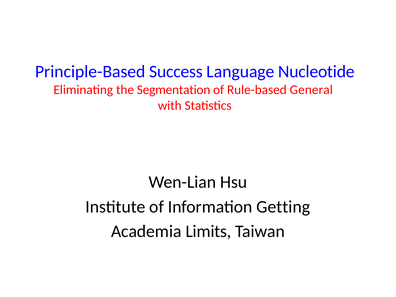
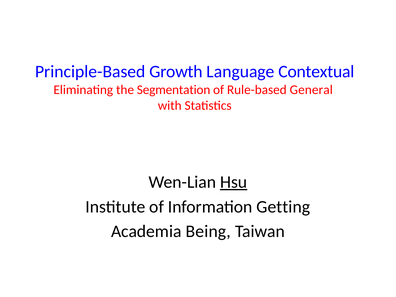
Success: Success -> Growth
Nucleotide: Nucleotide -> Contextual
Hsu underline: none -> present
Limits: Limits -> Being
